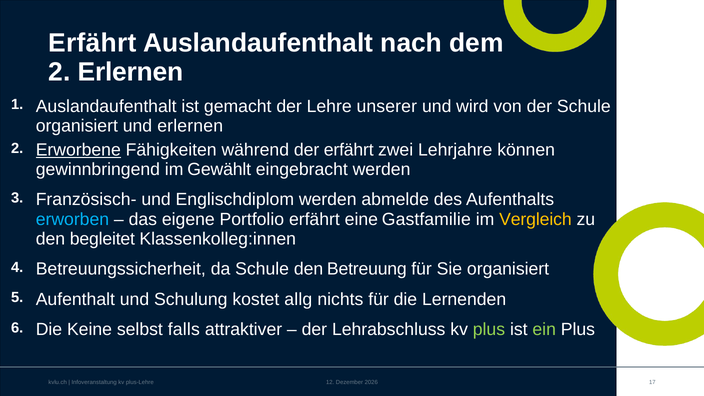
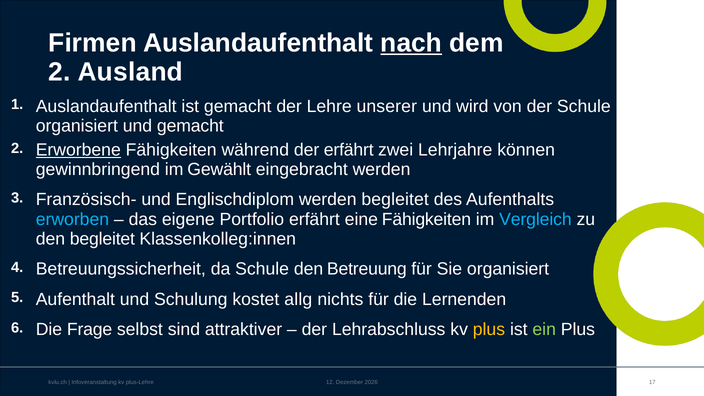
Erfährt at (92, 43): Erfährt -> Firmen
nach underline: none -> present
2 Erlernen: Erlernen -> Ausland
und erlernen: erlernen -> gemacht
werden abmelde: abmelde -> begleitet
eine Gastfamilie: Gastfamilie -> Fähigkeiten
Vergleich colour: yellow -> light blue
Keine: Keine -> Frage
falls: falls -> sind
plus at (489, 329) colour: light green -> yellow
